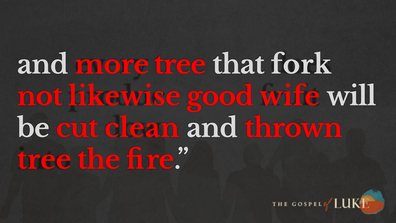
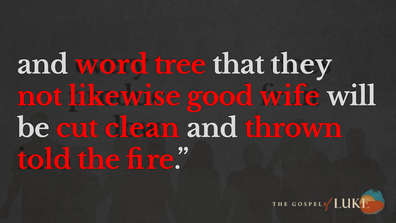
more: more -> word
fork: fork -> they
tree at (44, 160): tree -> told
